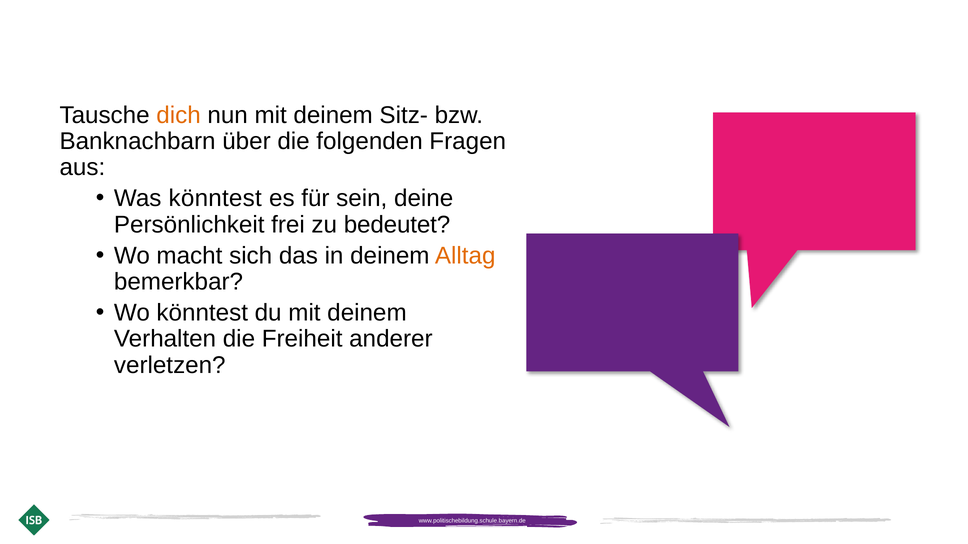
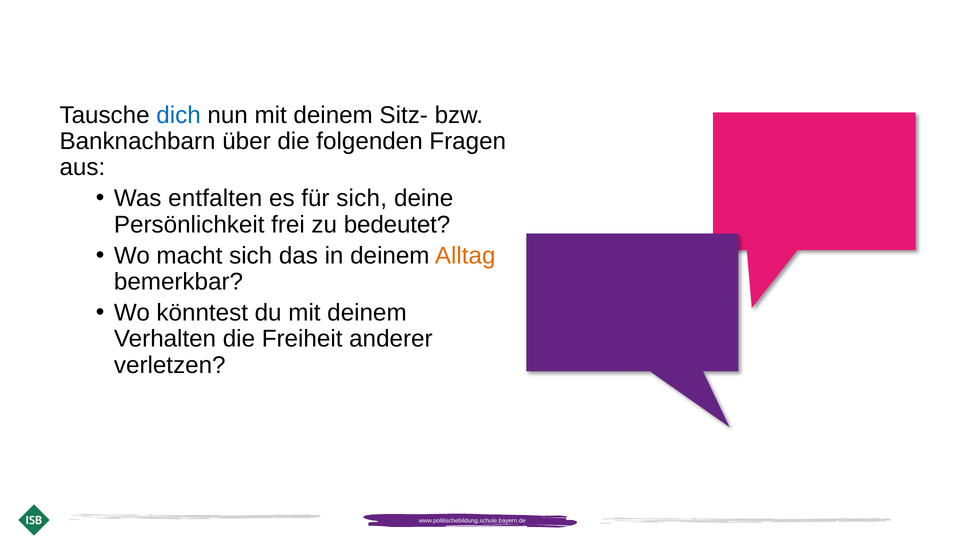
dich colour: orange -> blue
Was könntest: könntest -> entfalten
für sein: sein -> sich
